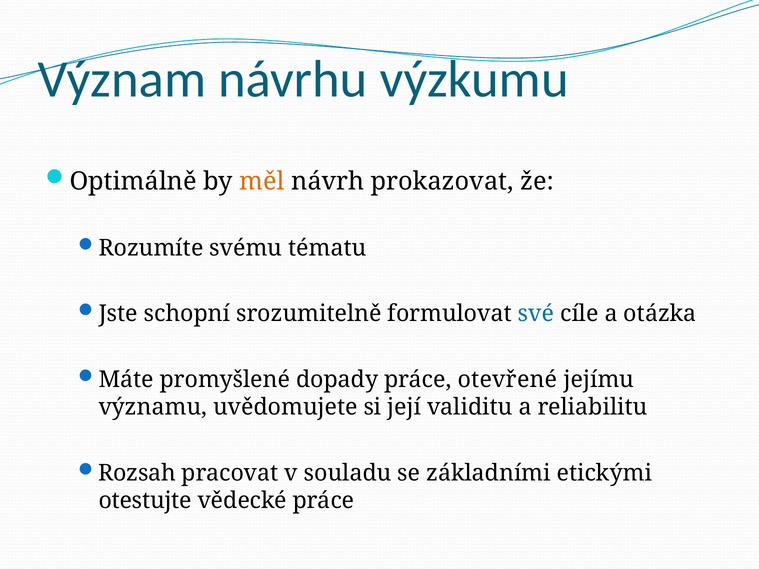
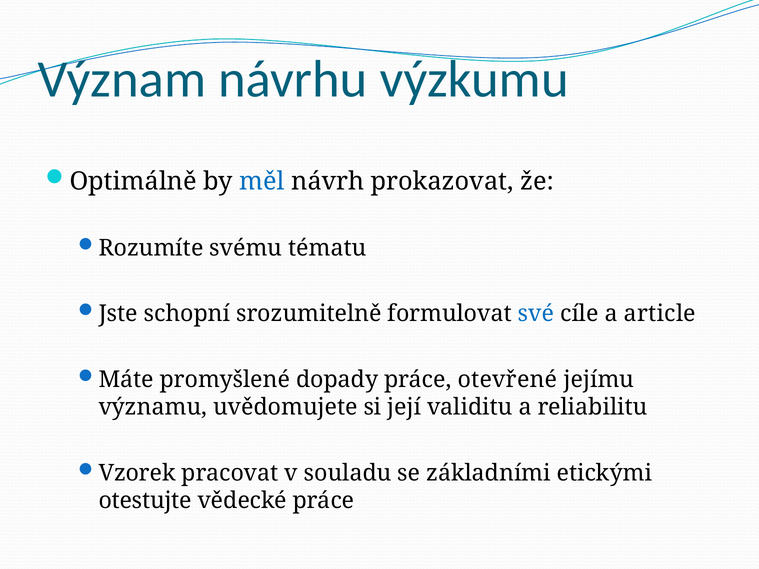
měl colour: orange -> blue
otázka: otázka -> article
Rozsah: Rozsah -> Vzorek
